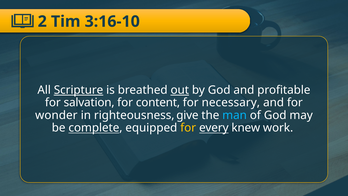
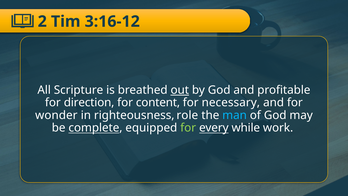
3:16-10: 3:16-10 -> 3:16-12
Scripture underline: present -> none
salvation: salvation -> direction
give: give -> role
for at (188, 128) colour: yellow -> light green
knew: knew -> while
